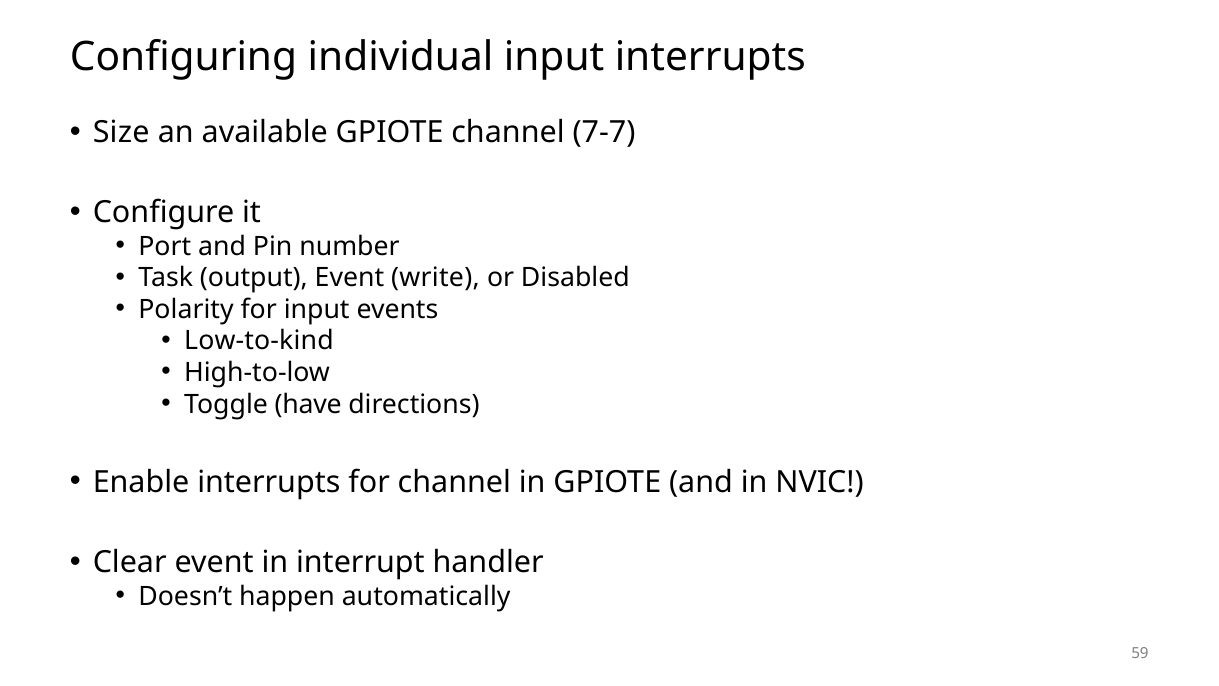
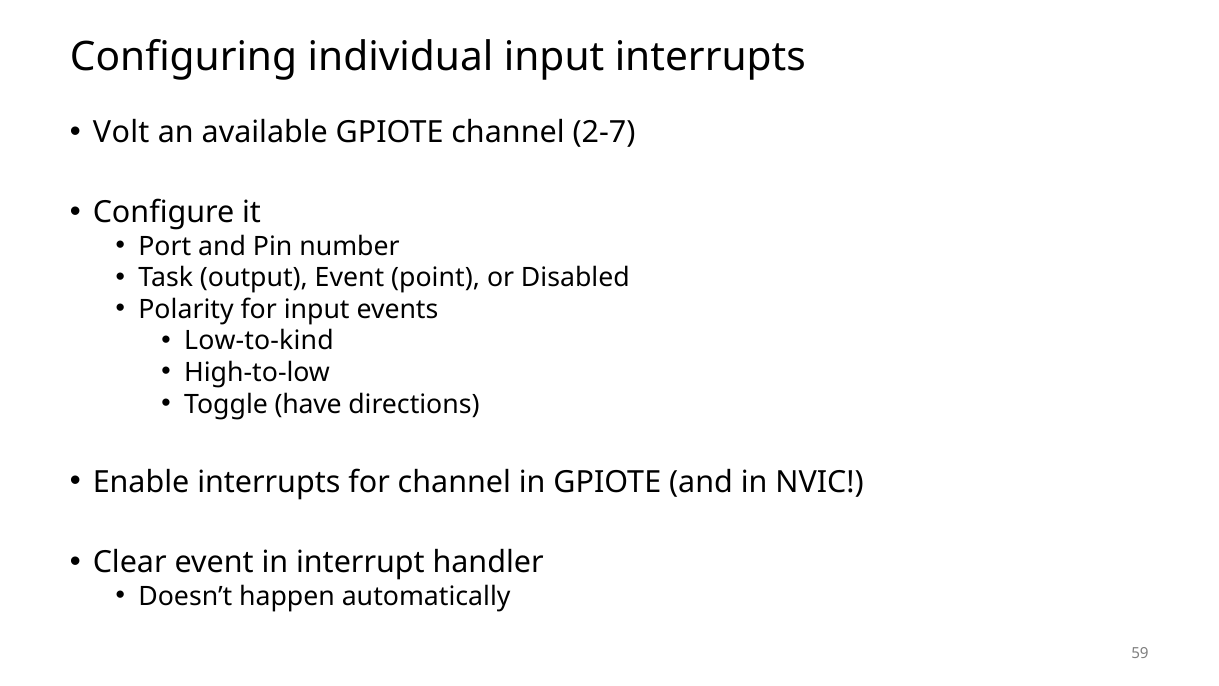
Size: Size -> Volt
7-7: 7-7 -> 2-7
write: write -> point
